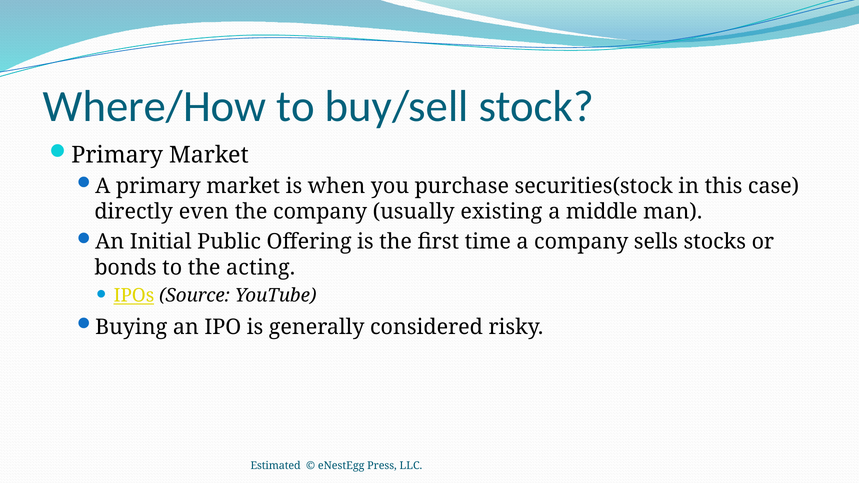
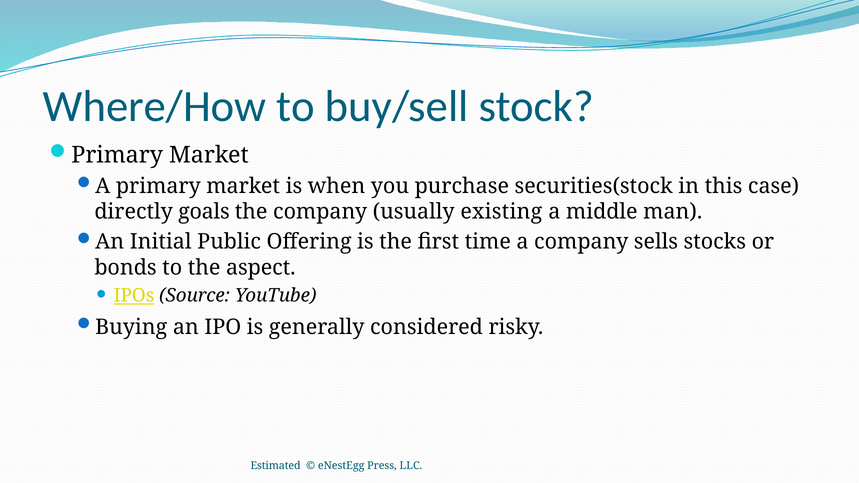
even: even -> goals
acting: acting -> aspect
